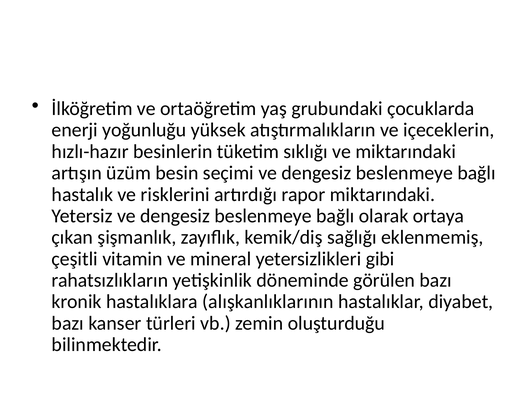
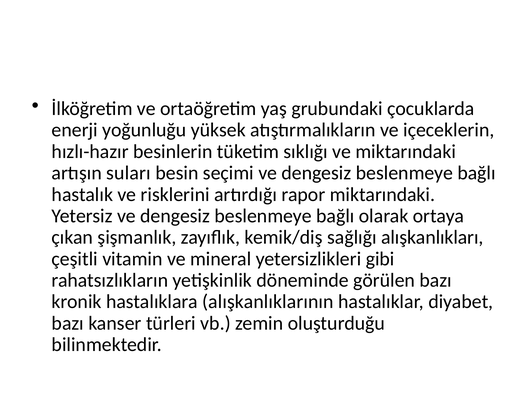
üzüm: üzüm -> suları
eklenmemiş: eklenmemiş -> alışkanlıkları
